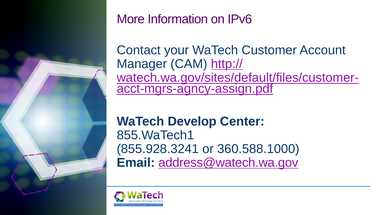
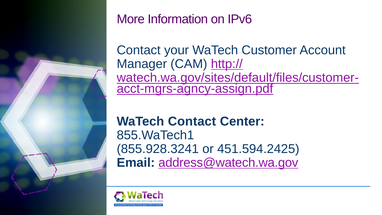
WaTech Develop: Develop -> Contact
360.588.1000: 360.588.1000 -> 451.594.2425
